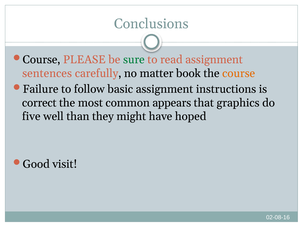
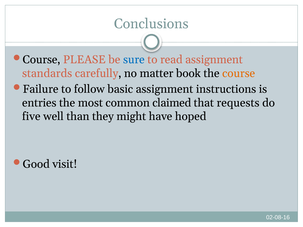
sure colour: green -> blue
sentences: sentences -> standards
correct: correct -> entries
appears: appears -> claimed
graphics: graphics -> requests
